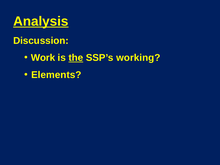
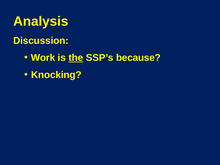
Analysis underline: present -> none
working: working -> because
Elements: Elements -> Knocking
